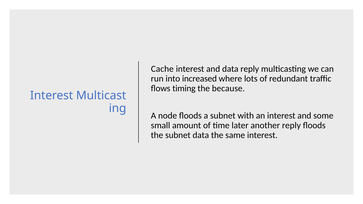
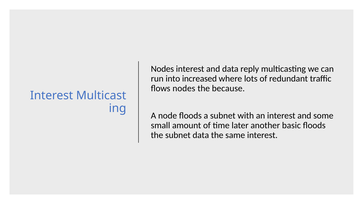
Cache at (162, 69): Cache -> Nodes
flows timing: timing -> nodes
another reply: reply -> basic
